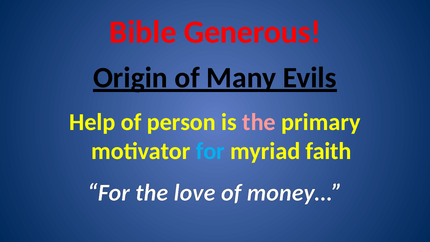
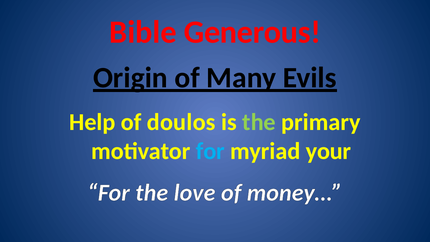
person: person -> doulos
the at (259, 122) colour: pink -> light green
faith: faith -> your
